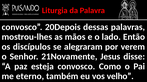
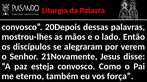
velho: velho -> força
